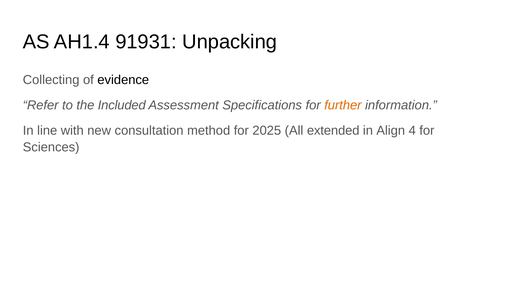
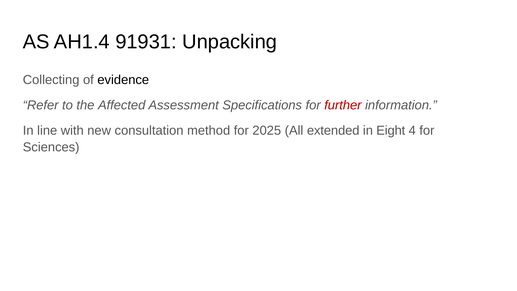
Included: Included -> Affected
further colour: orange -> red
Align: Align -> Eight
